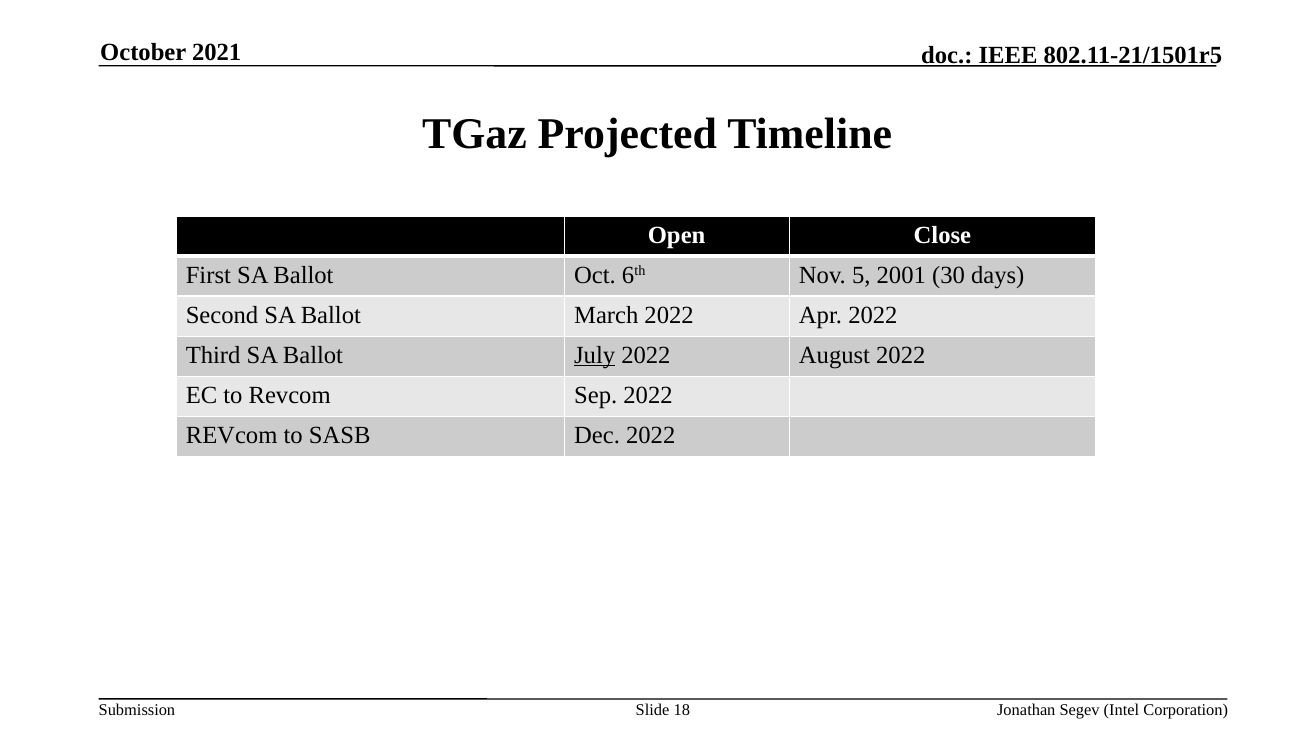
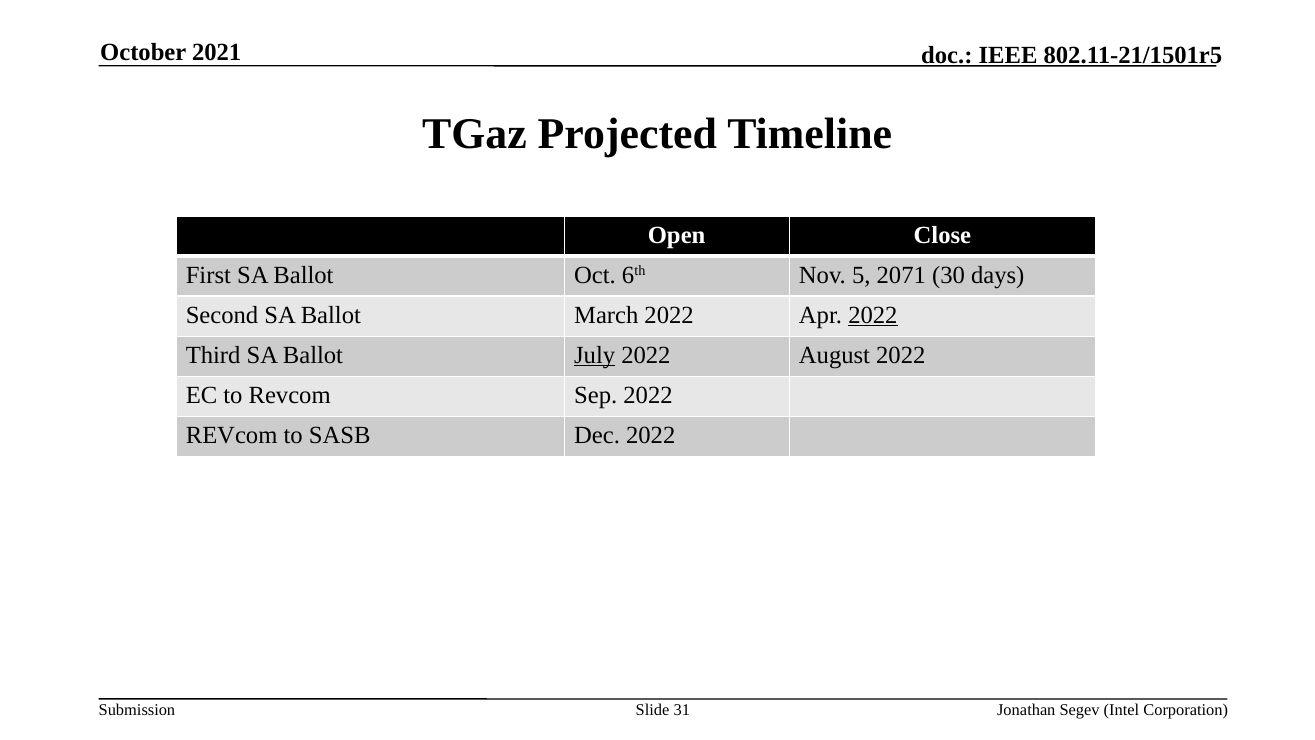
2001: 2001 -> 2071
2022 at (873, 315) underline: none -> present
18: 18 -> 31
